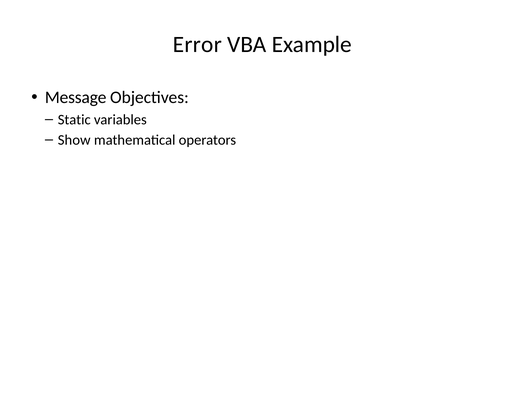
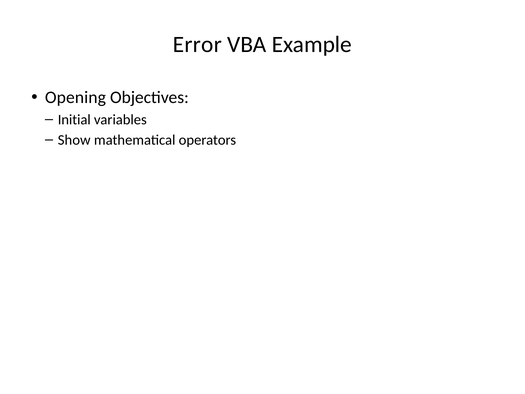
Message: Message -> Opening
Static: Static -> Initial
